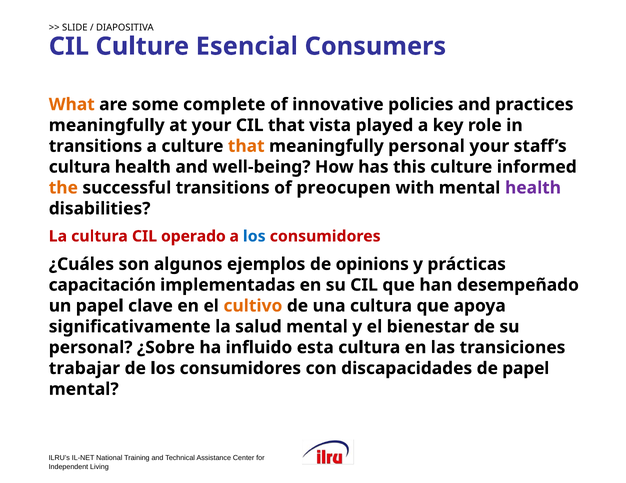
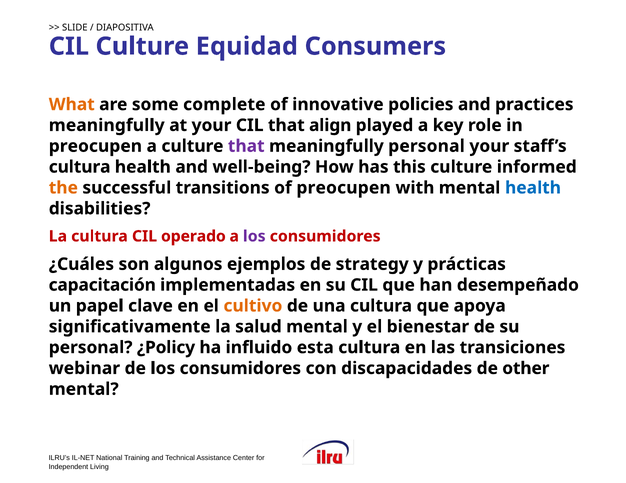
Esencial: Esencial -> Equidad
vista: vista -> align
transitions at (95, 146): transitions -> preocupen
that at (246, 146) colour: orange -> purple
health at (533, 188) colour: purple -> blue
los at (254, 237) colour: blue -> purple
opinions: opinions -> strategy
¿Sobre: ¿Sobre -> ¿Policy
trabajar: trabajar -> webinar
de papel: papel -> other
